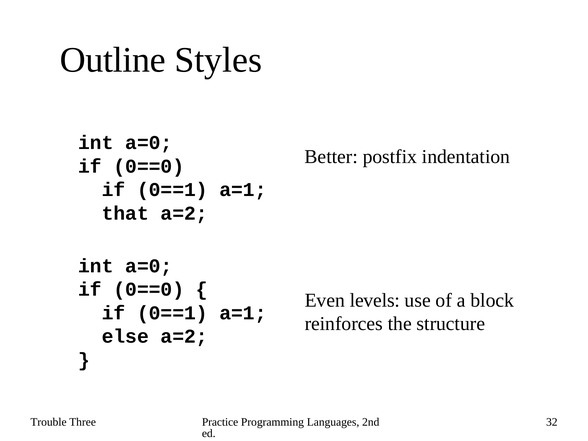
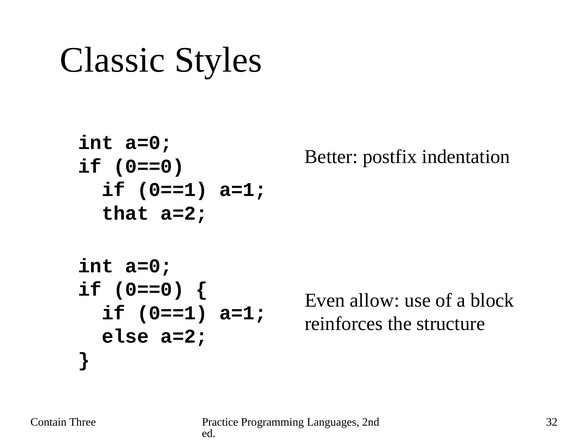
Outline: Outline -> Classic
levels: levels -> allow
Trouble: Trouble -> Contain
